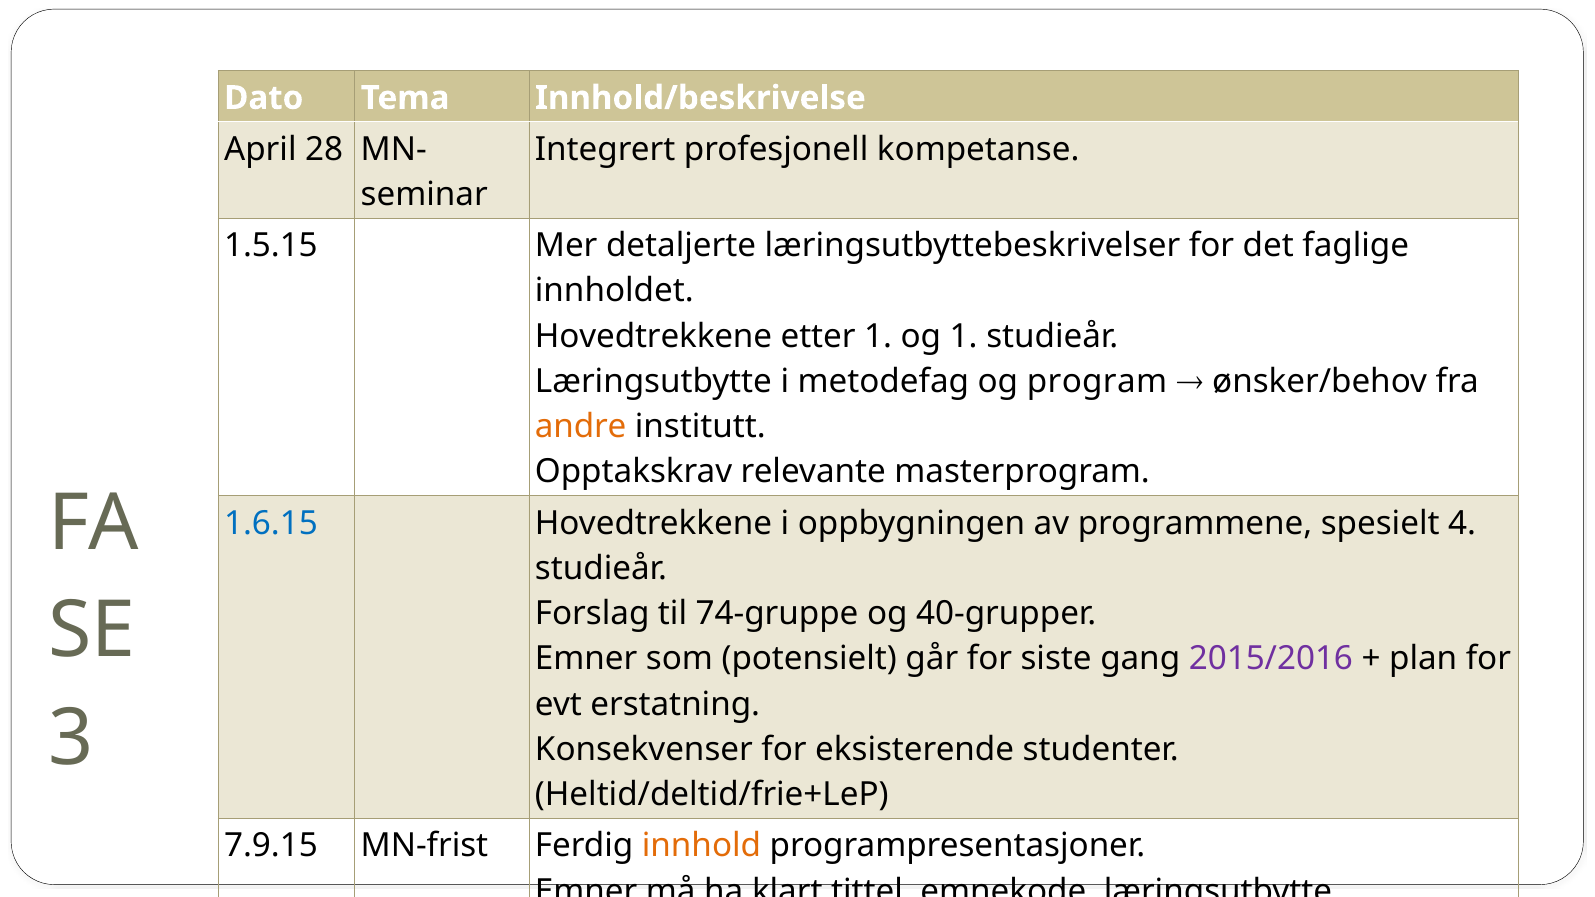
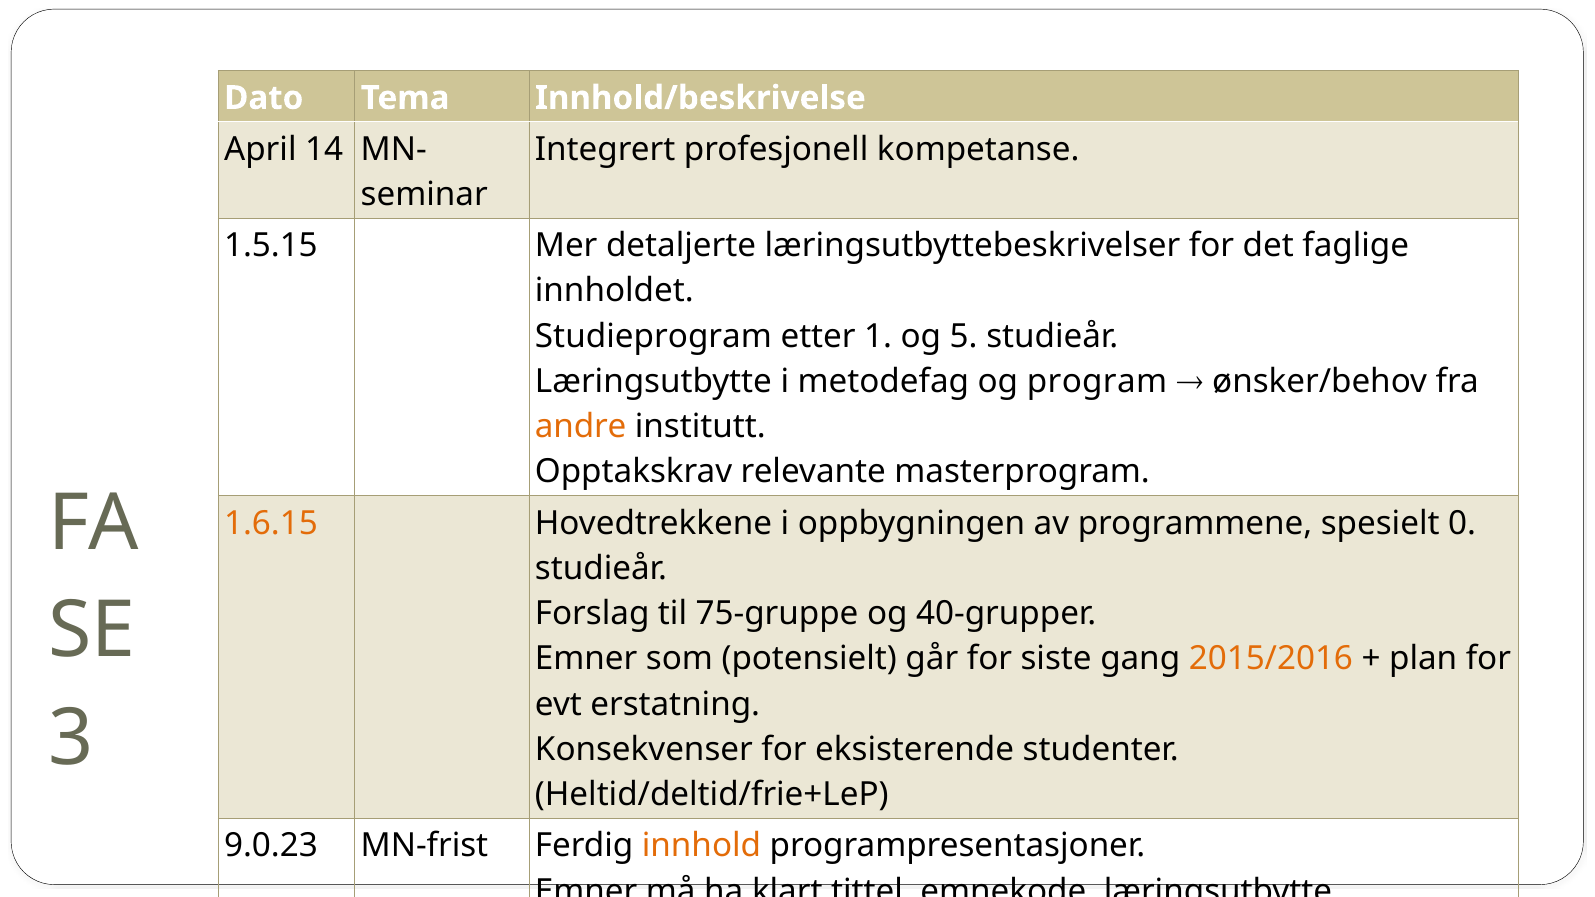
28: 28 -> 14
Hovedtrekkene at (654, 336): Hovedtrekkene -> Studieprogram
og 1: 1 -> 5
1.6.15 colour: blue -> orange
4: 4 -> 0
74-gruppe: 74-gruppe -> 75-gruppe
2015/2016 colour: purple -> orange
7.9.15: 7.9.15 -> 9.0.23
